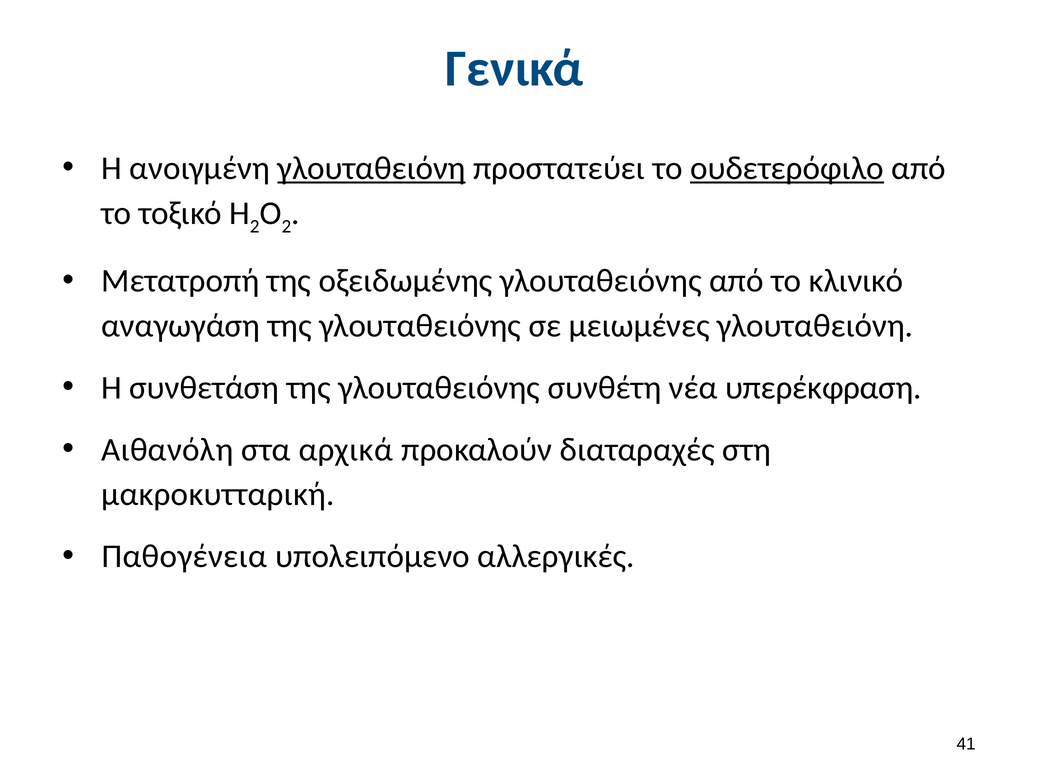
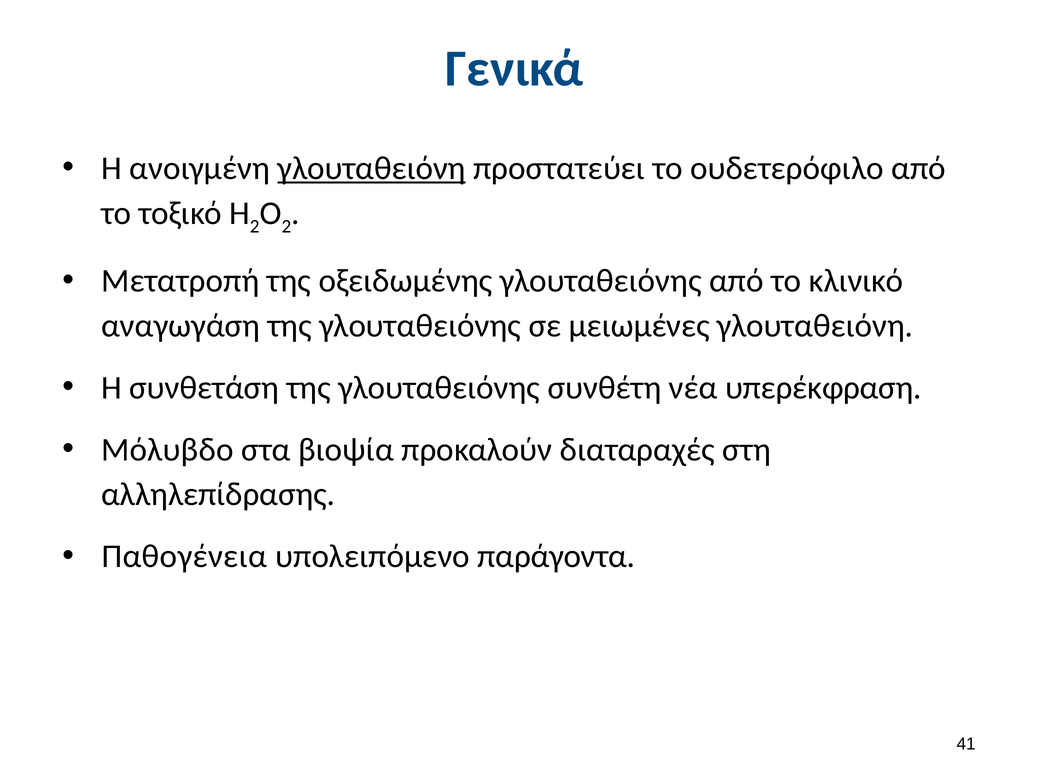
ουδετερόφιλο underline: present -> none
Αιθανόλη: Αιθανόλη -> Μόλυβδο
αρχικά: αρχικά -> βιοψία
μακροκυτταρική: μακροκυτταρική -> αλληλεπίδρασης
αλλεργικές: αλλεργικές -> παράγοντα
